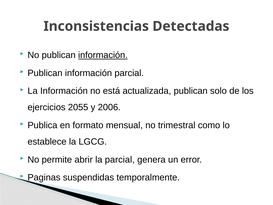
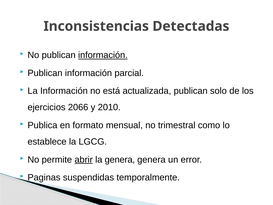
2055: 2055 -> 2066
2006: 2006 -> 2010
abrir underline: none -> present
la parcial: parcial -> genera
